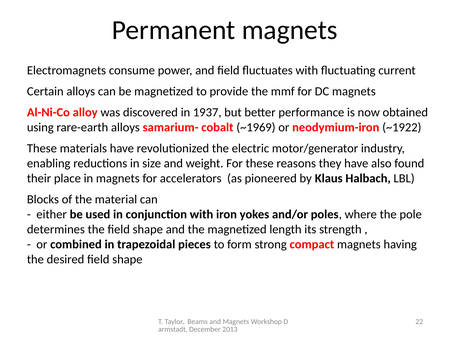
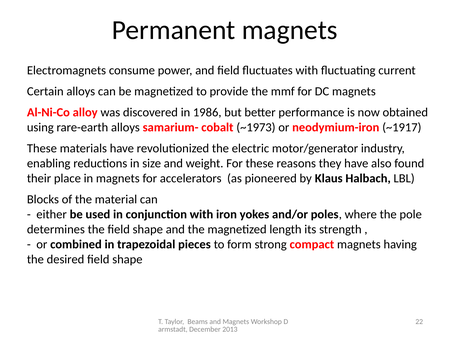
1937: 1937 -> 1986
~1969: ~1969 -> ~1973
~1922: ~1922 -> ~1917
